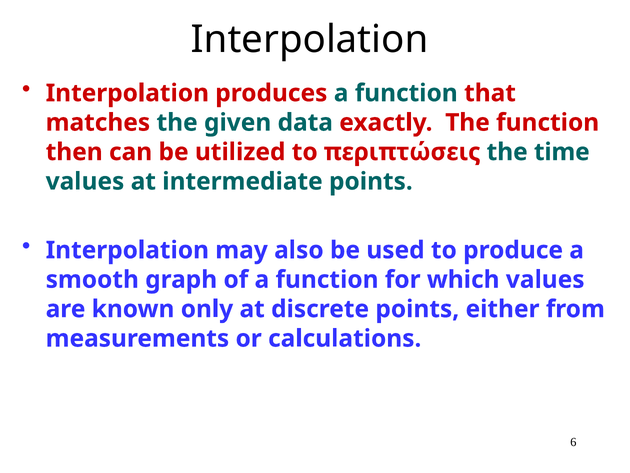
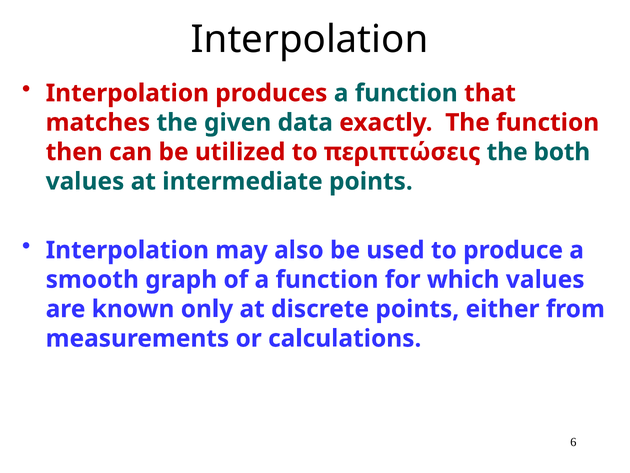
time: time -> both
